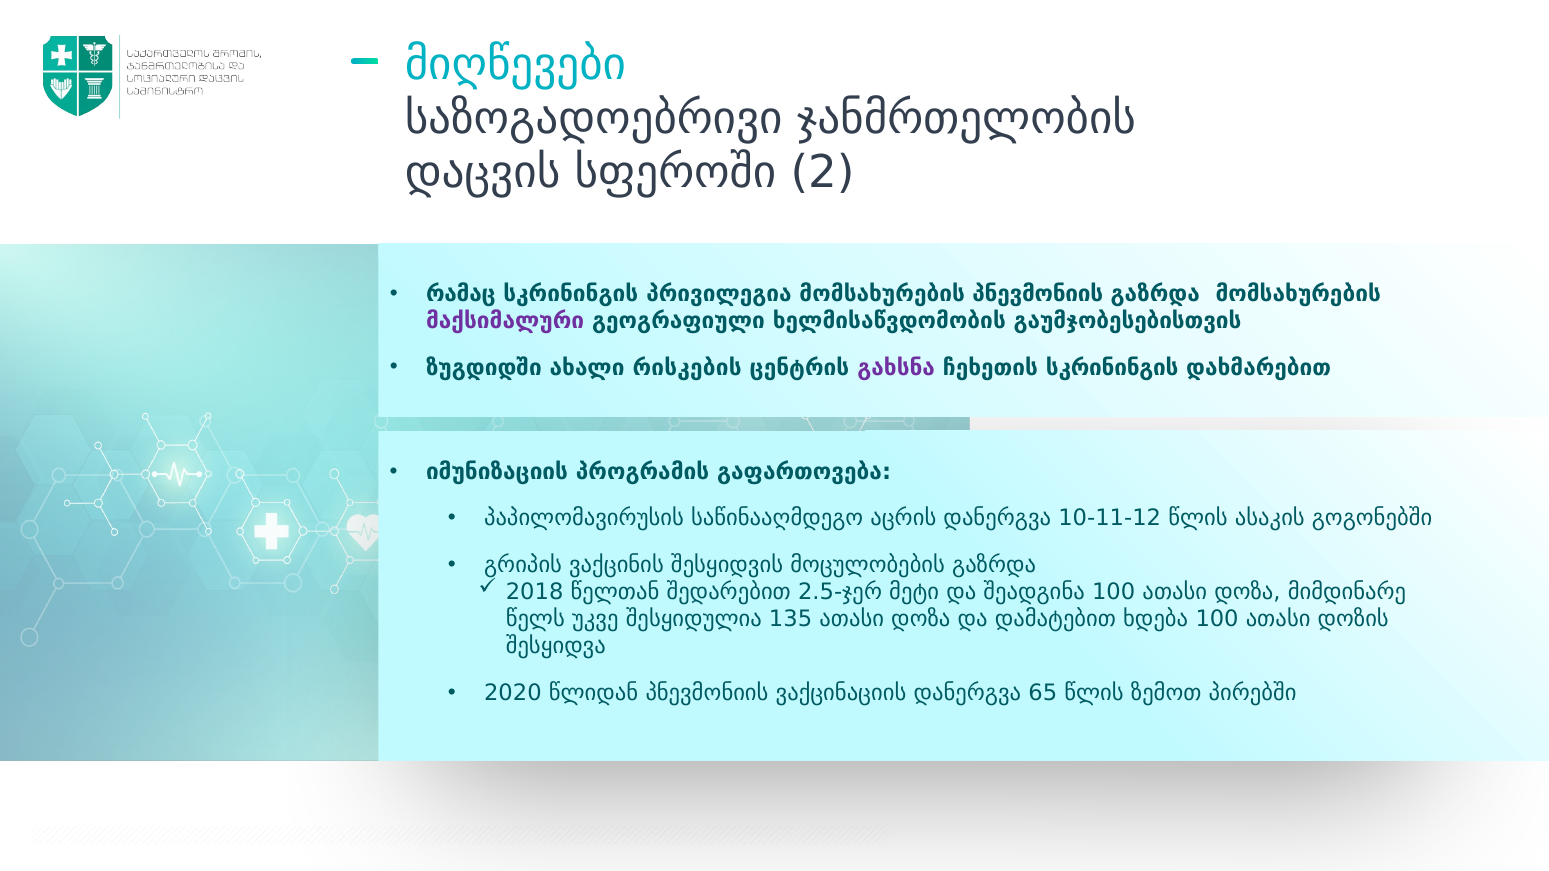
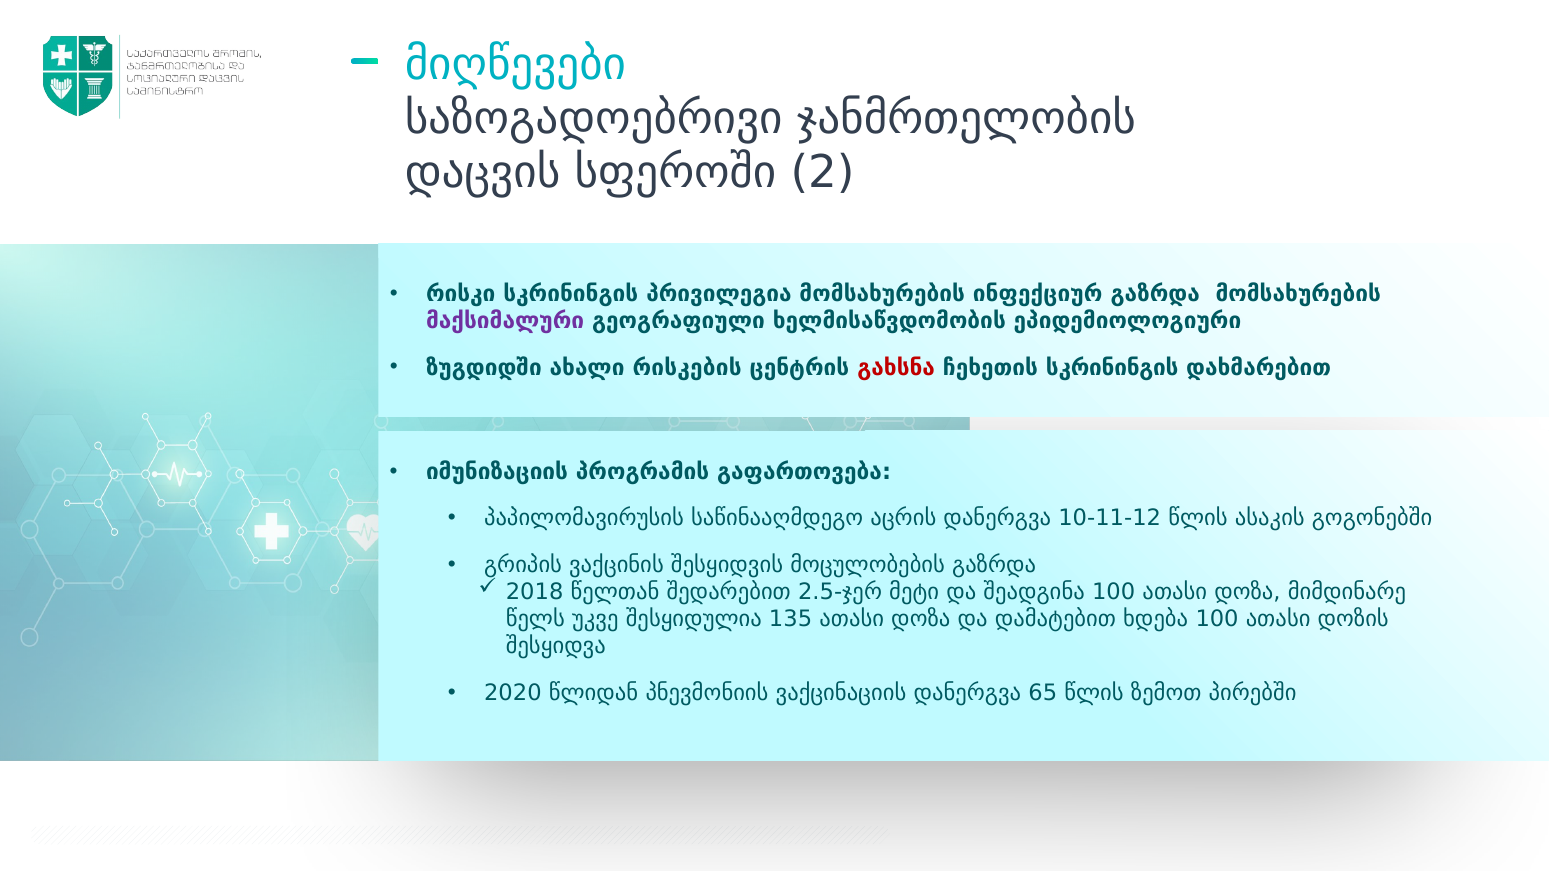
რამაც: რამაც -> რისკი
მომსახურების პნევმონიის: პნევმონიის -> ინფექციურ
გაუმჯობესებისთვის: გაუმჯობესებისთვის -> ეპიდემიოლოგიური
გახსნა colour: purple -> red
